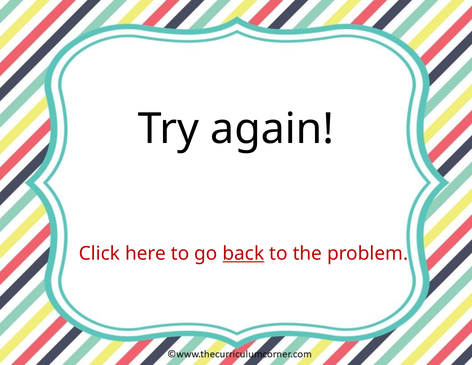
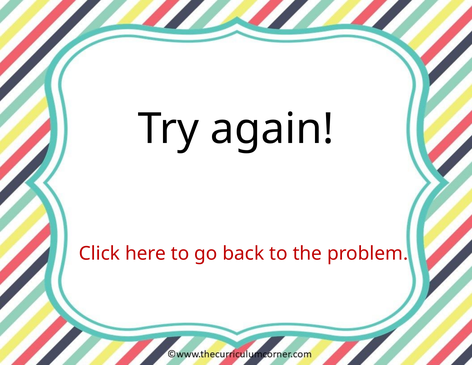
back underline: present -> none
